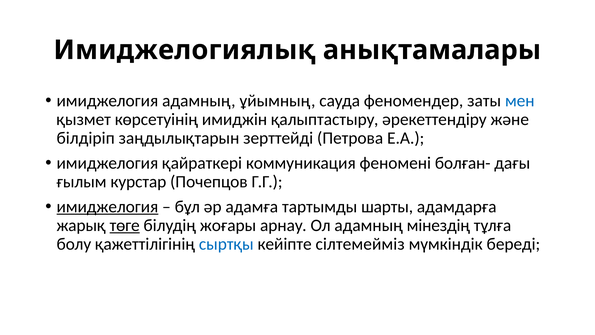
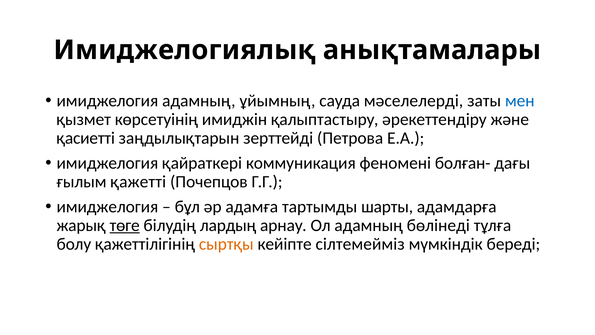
феномендер: феномендер -> мəселелерді
білдіріп: білдіріп -> қасиетті
курстар: курстар -> қажетті
имиджелогия at (107, 207) underline: present -> none
жоғары: жоғары -> лардың
мінездің: мінездің -> бөлінеді
сыртқы colour: blue -> orange
